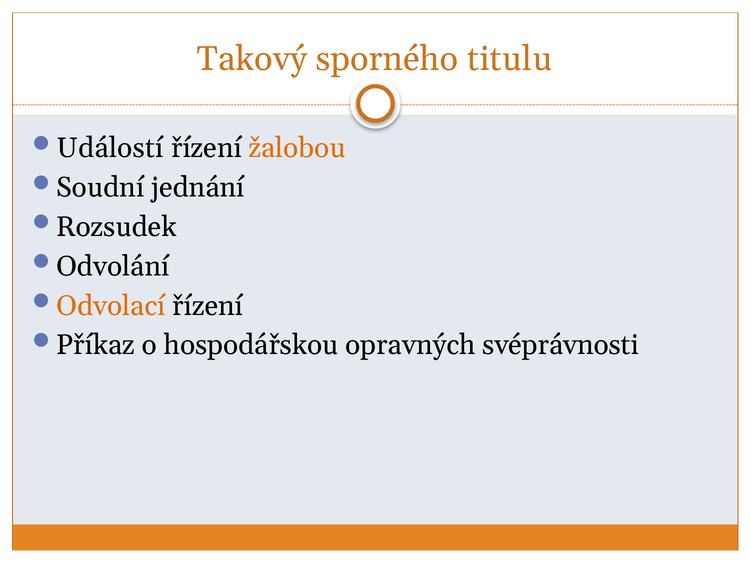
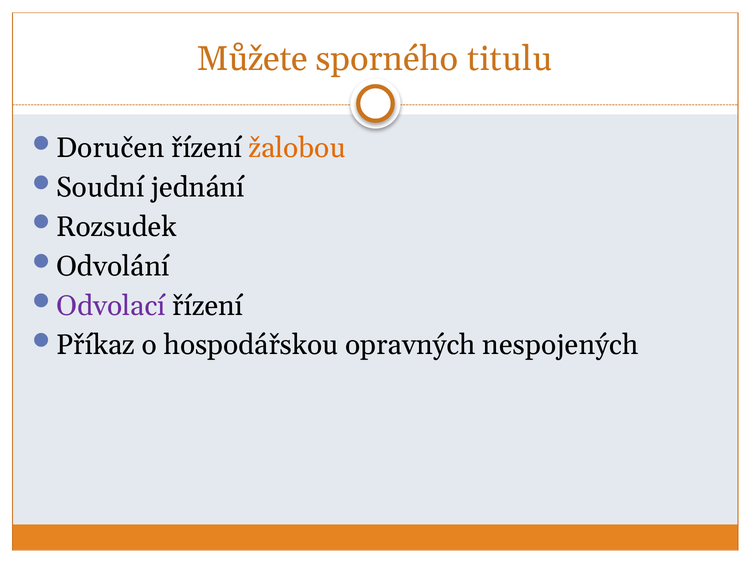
Takový: Takový -> Můžete
Událostí: Událostí -> Doručen
Odvolací colour: orange -> purple
svéprávnosti: svéprávnosti -> nespojených
